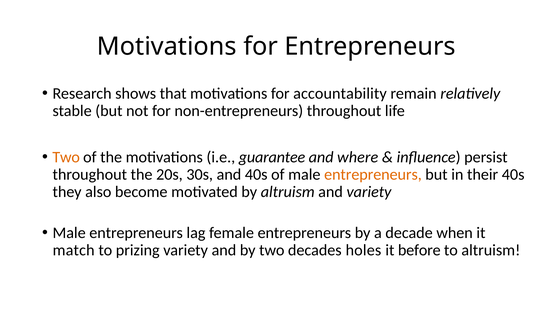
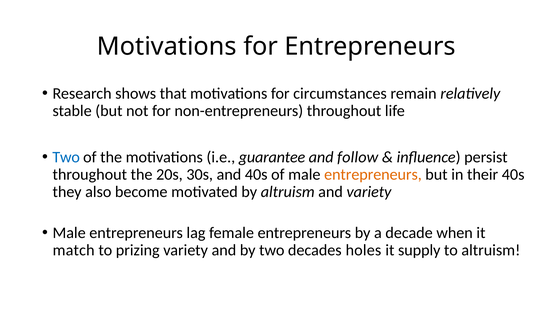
accountability: accountability -> circumstances
Two at (66, 157) colour: orange -> blue
where: where -> follow
before: before -> supply
